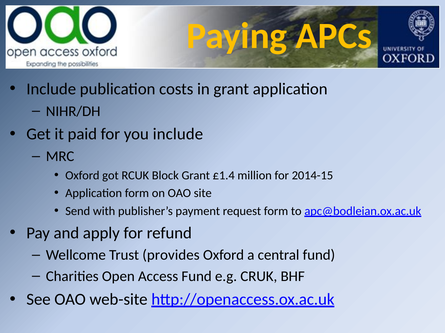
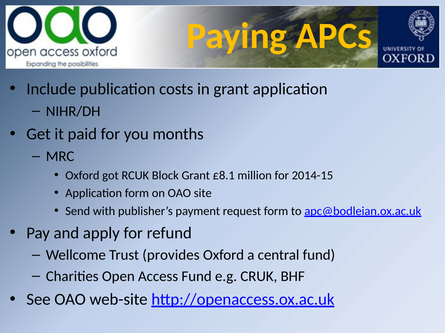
you include: include -> months
£1.4: £1.4 -> £8.1
